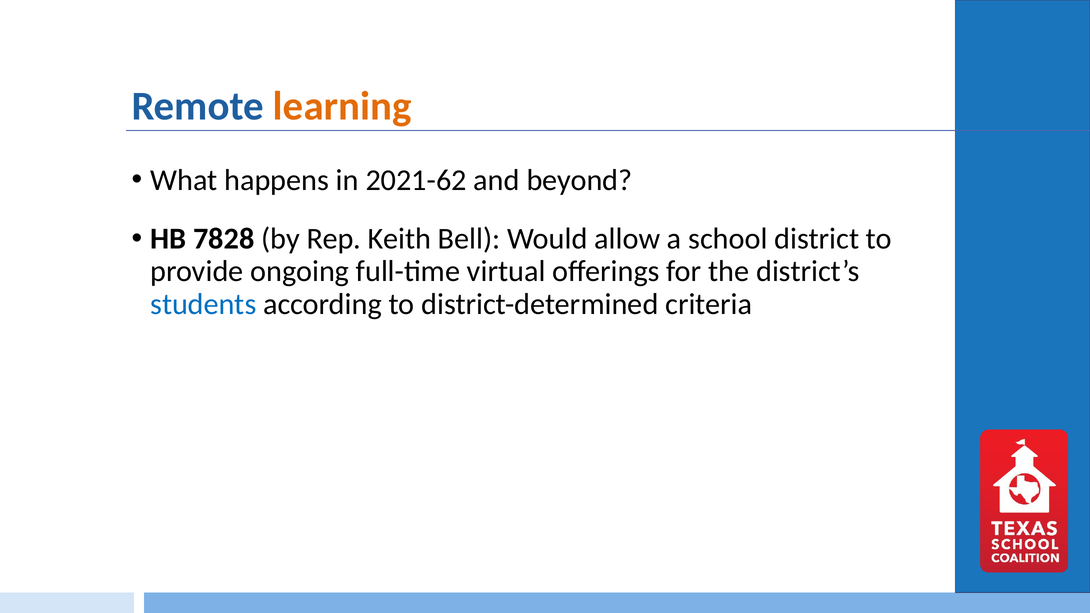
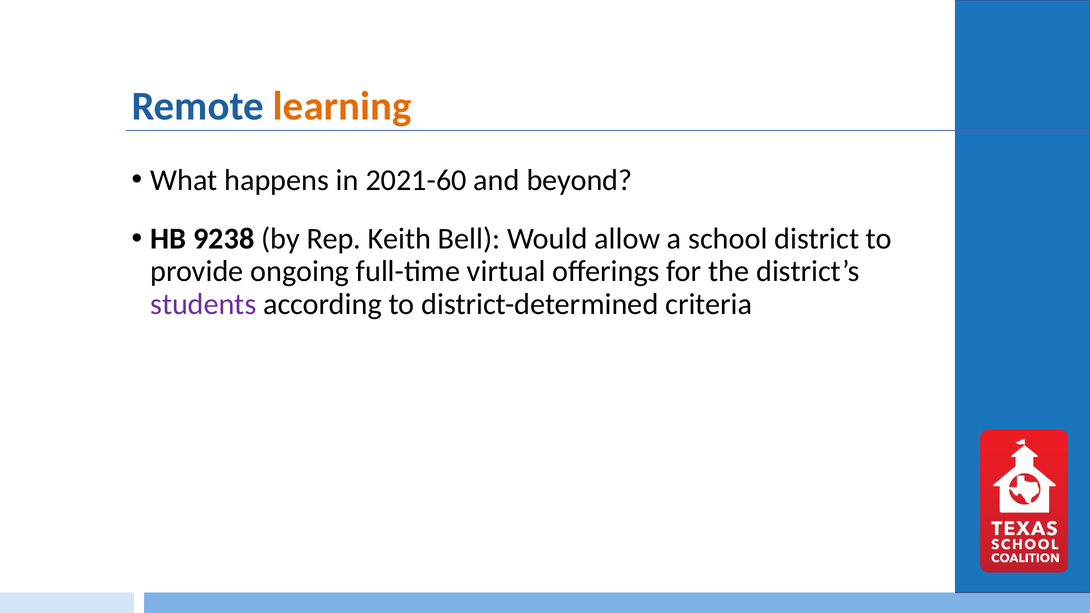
2021-62: 2021-62 -> 2021-60
7828: 7828 -> 9238
students colour: blue -> purple
